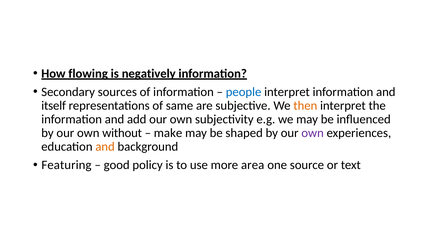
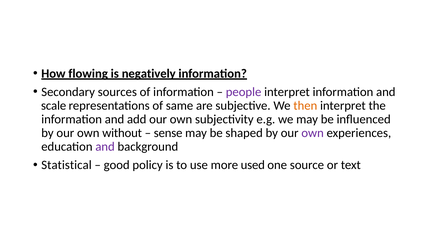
people colour: blue -> purple
itself: itself -> scale
make: make -> sense
and at (105, 147) colour: orange -> purple
Featuring: Featuring -> Statistical
area: area -> used
